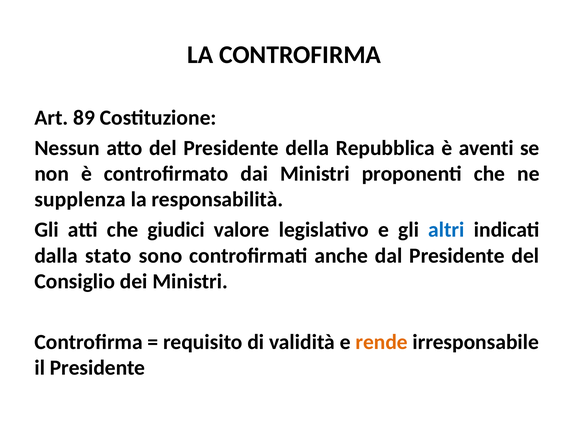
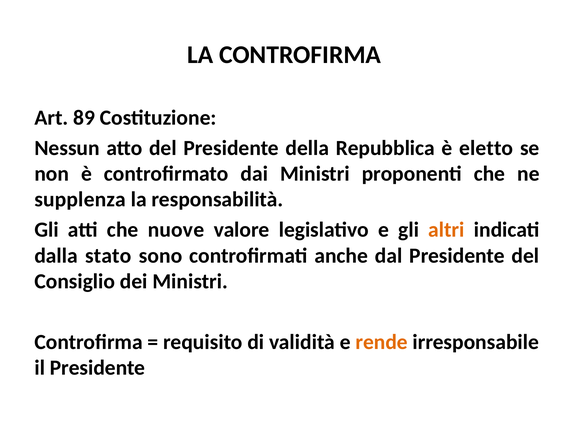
aventi: aventi -> eletto
giudici: giudici -> nuove
altri colour: blue -> orange
